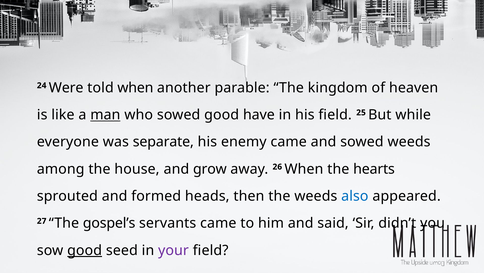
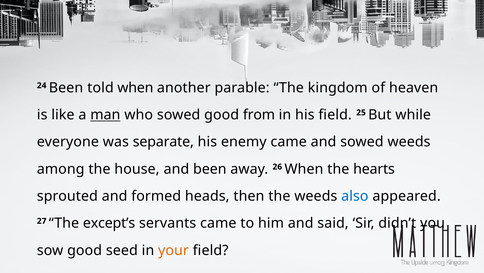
24 Were: Were -> Been
have: have -> from
and grow: grow -> been
gospel’s: gospel’s -> except’s
good at (85, 250) underline: present -> none
your colour: purple -> orange
